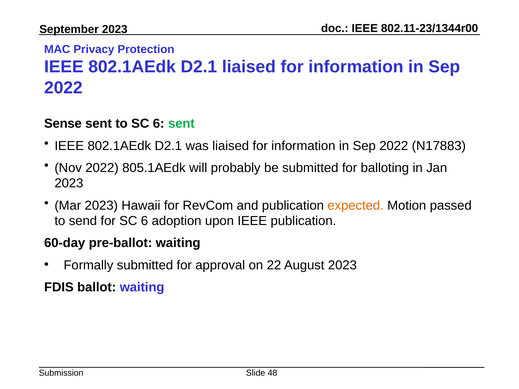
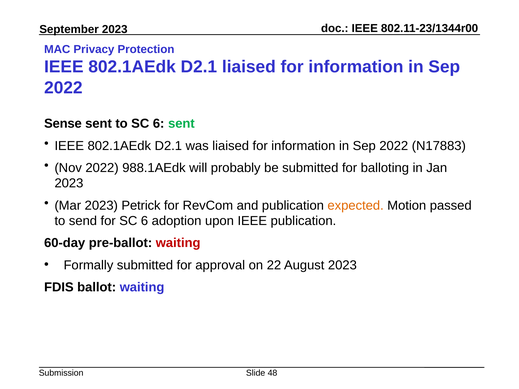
805.1AEdk: 805.1AEdk -> 988.1AEdk
Hawaii: Hawaii -> Petrick
waiting at (178, 243) colour: black -> red
